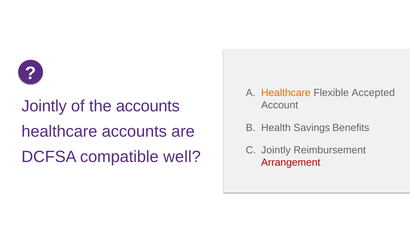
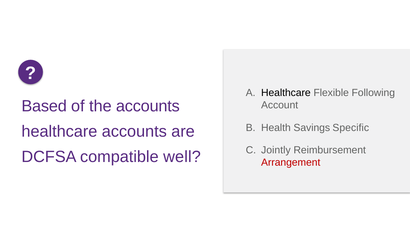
Healthcare at (286, 93) colour: orange -> black
Accepted: Accepted -> Following
Jointly at (44, 106): Jointly -> Based
Benefits: Benefits -> Specific
